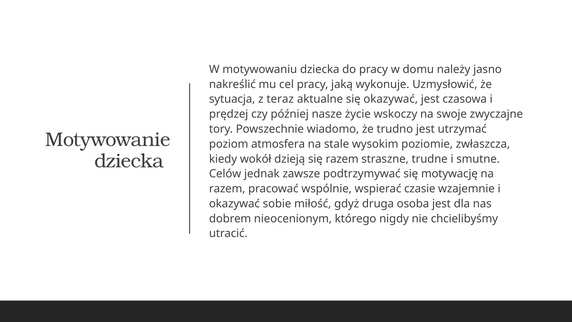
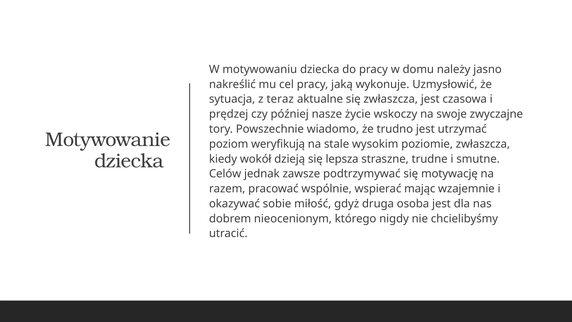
się okazywać: okazywać -> zwłaszcza
atmosfera: atmosfera -> weryfikują
się razem: razem -> lepsza
czasie: czasie -> mając
